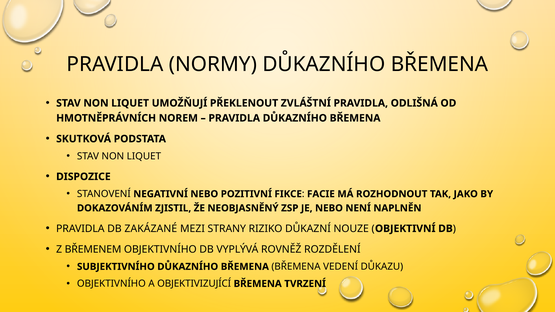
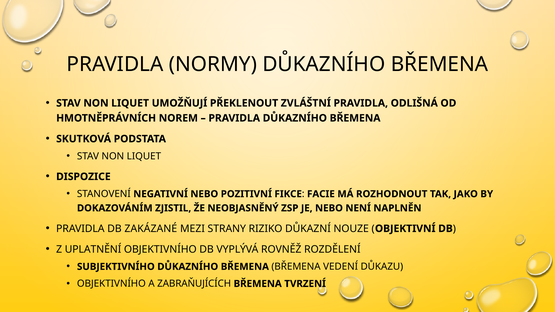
BŘEMENEM: BŘEMENEM -> UPLATNĚNÍ
OBJEKTIVIZUJÍCÍ: OBJEKTIVIZUJÍCÍ -> ZABRAŇUJÍCÍCH
